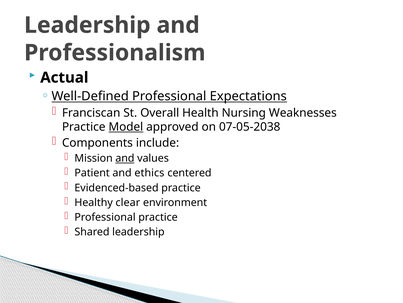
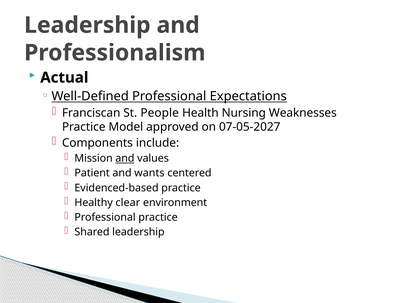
Overall: Overall -> People
Model underline: present -> none
07-05-2038: 07-05-2038 -> 07-05-2027
ethics: ethics -> wants
